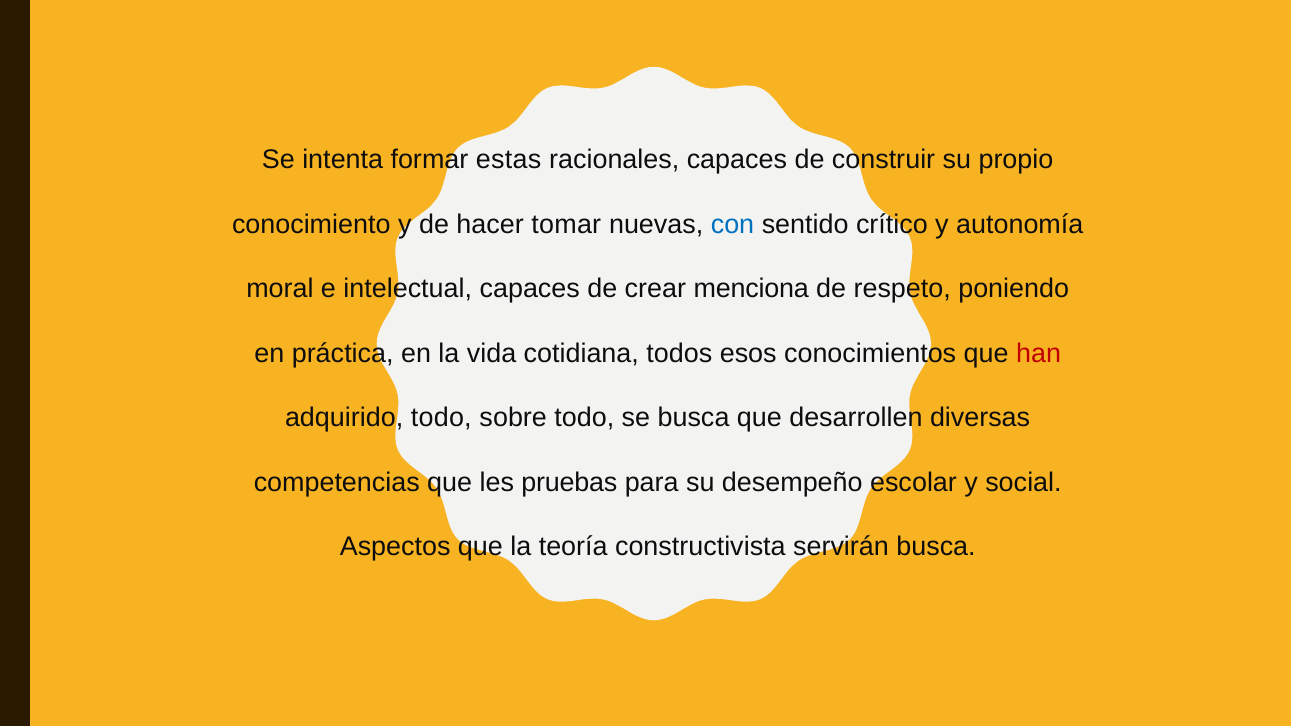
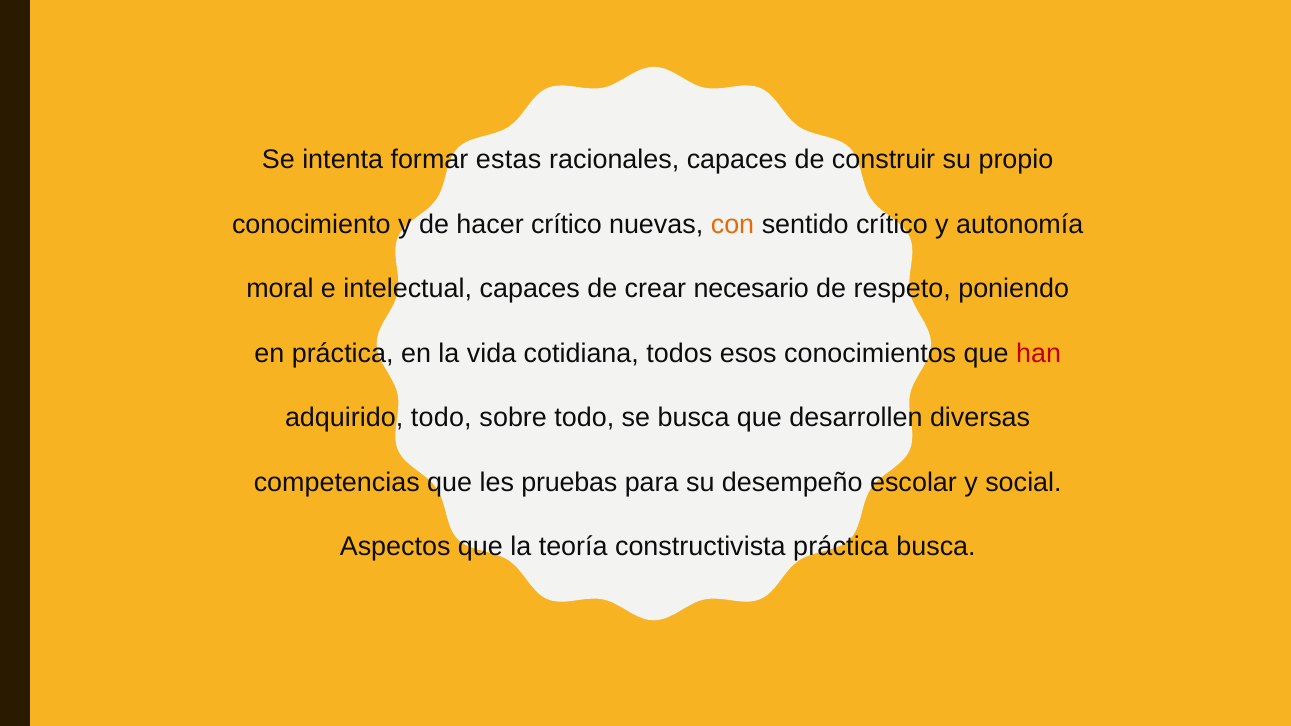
hacer tomar: tomar -> crítico
con colour: blue -> orange
menciona: menciona -> necesario
constructivista servirán: servirán -> práctica
